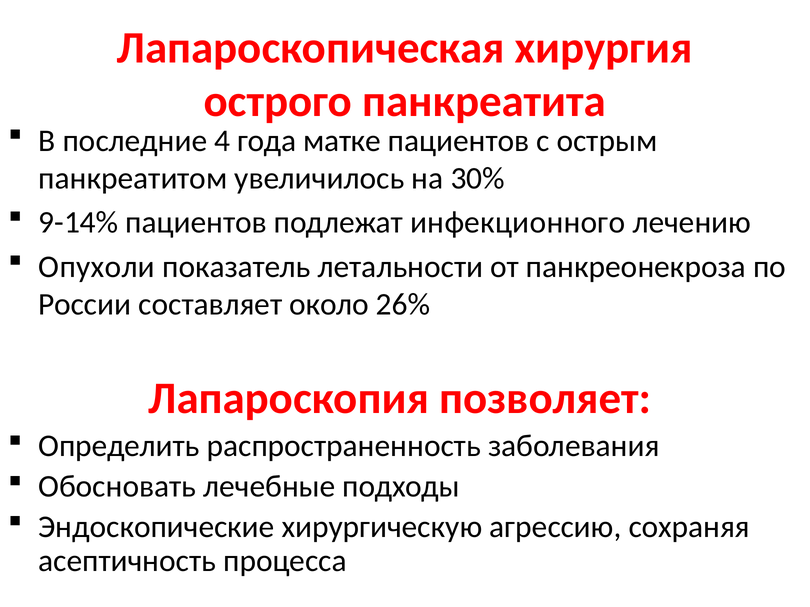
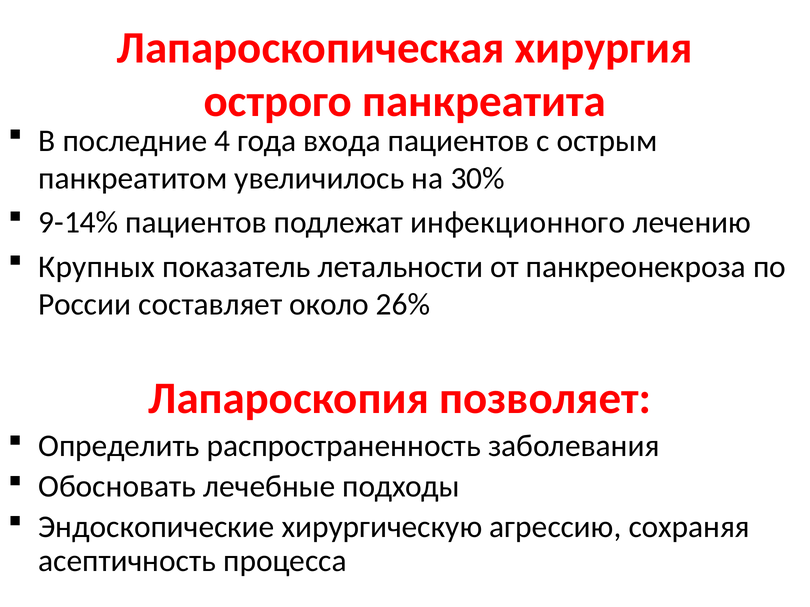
матке: матке -> входа
Опухоли: Опухоли -> Крупных
